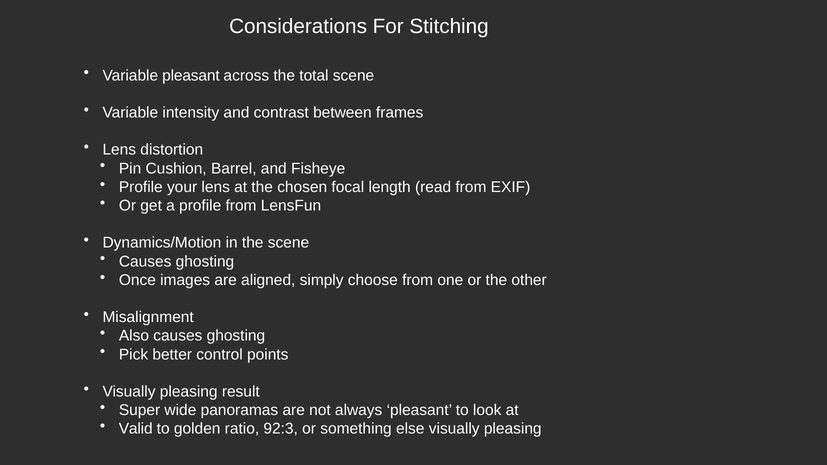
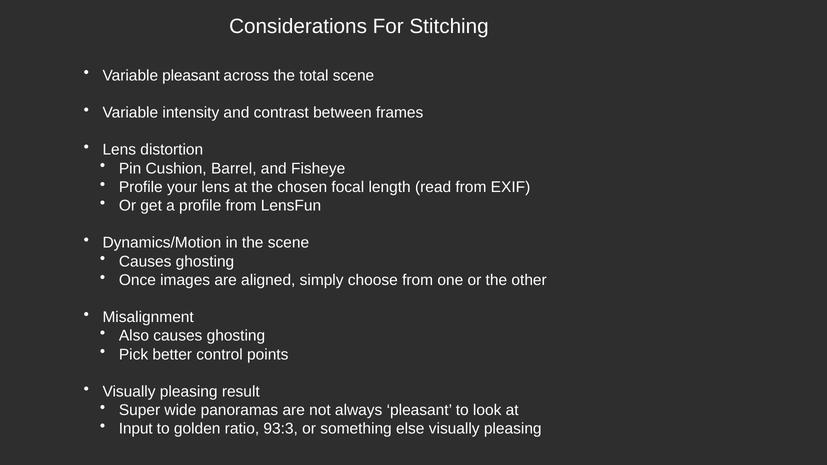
Valid: Valid -> Input
92:3: 92:3 -> 93:3
